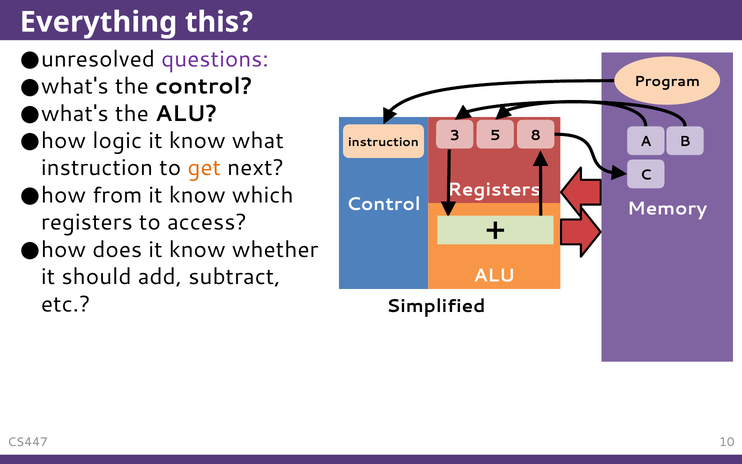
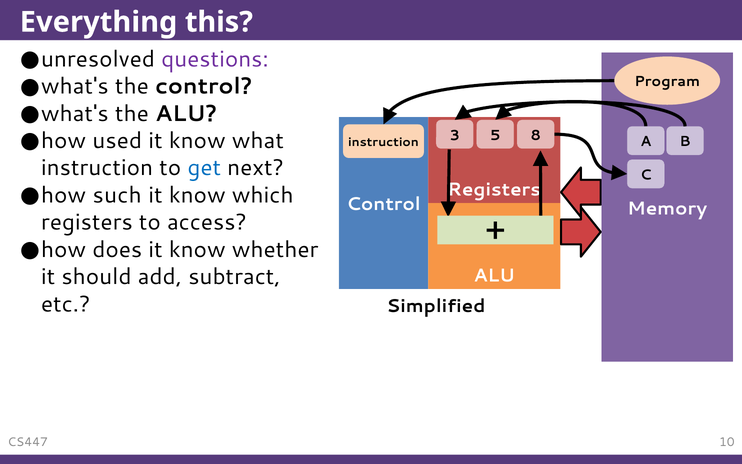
logic: logic -> used
get colour: orange -> blue
from: from -> such
